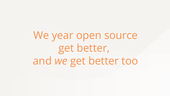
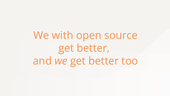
year: year -> with
